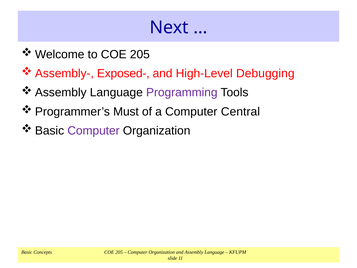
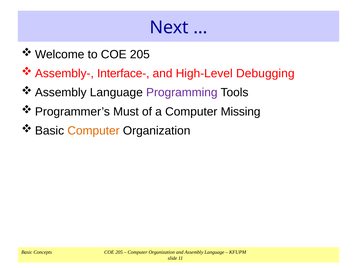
Exposed-: Exposed- -> Interface-
Central: Central -> Missing
Computer at (94, 131) colour: purple -> orange
